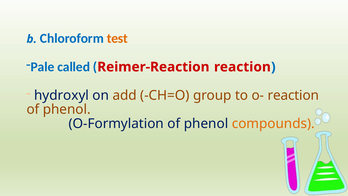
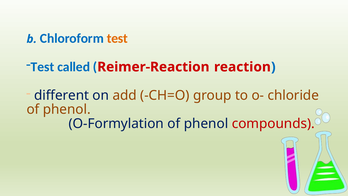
Pale at (43, 67): Pale -> Test
hydroxyl: hydroxyl -> different
o- reaction: reaction -> chloride
compounds colour: orange -> red
